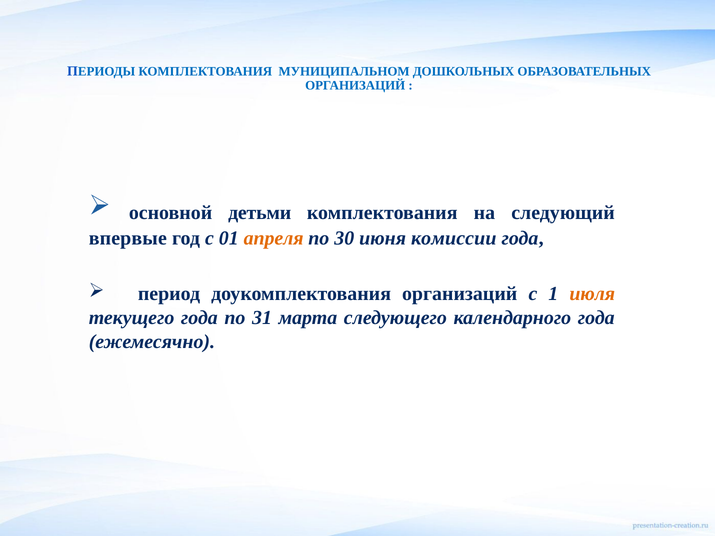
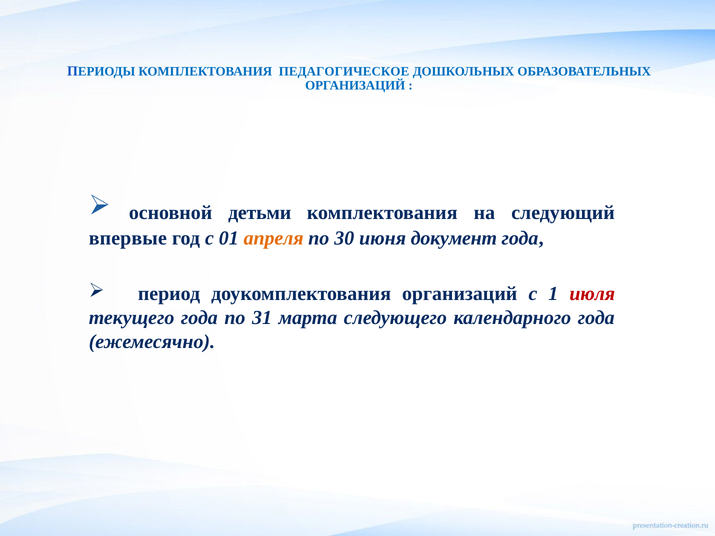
МУНИЦИПАЛЬНОМ: МУНИЦИПАЛЬНОМ -> ПЕДАГОГИЧЕСКОЕ
комиссии: комиссии -> документ
июля colour: orange -> red
